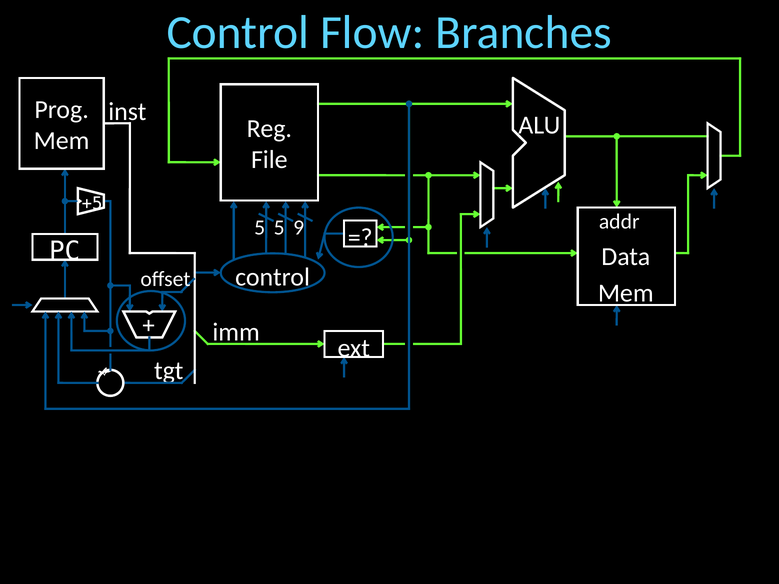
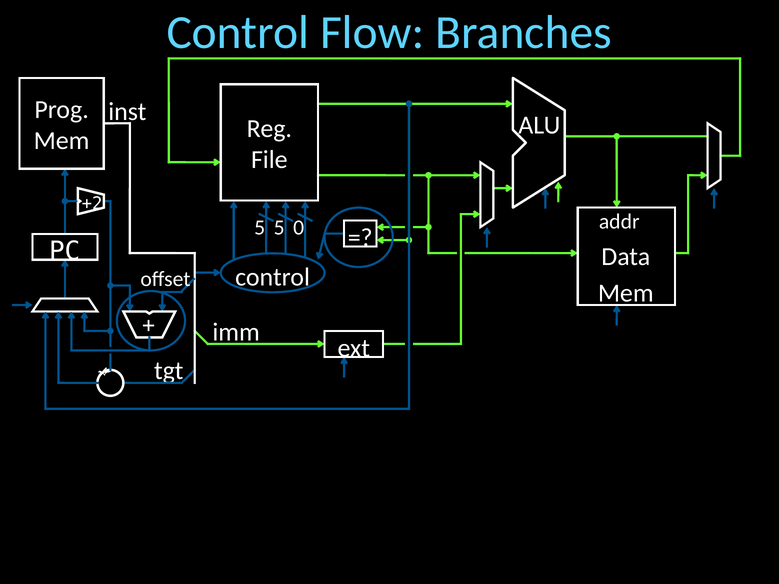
+5: +5 -> +2
9: 9 -> 0
